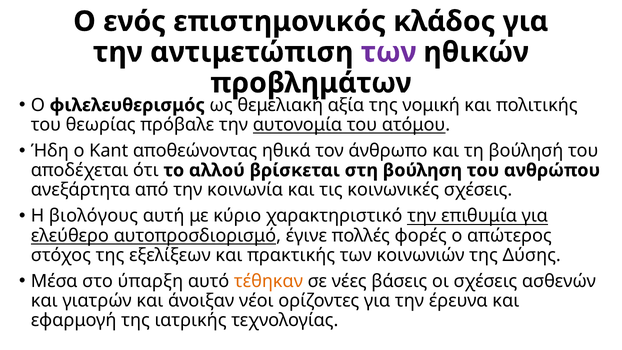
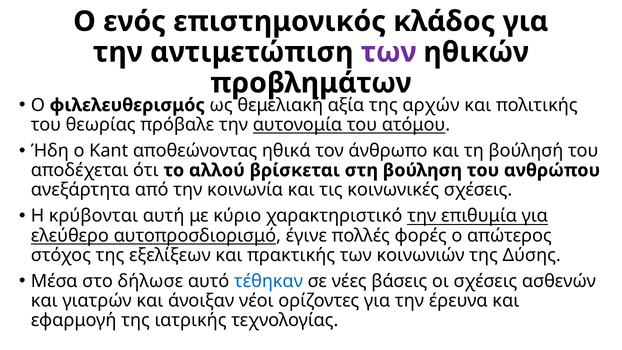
νομική: νομική -> αρχών
βιολόγους: βιολόγους -> κρύβονται
ύπαρξη: ύπαρξη -> δήλωσε
τέθηκαν colour: orange -> blue
